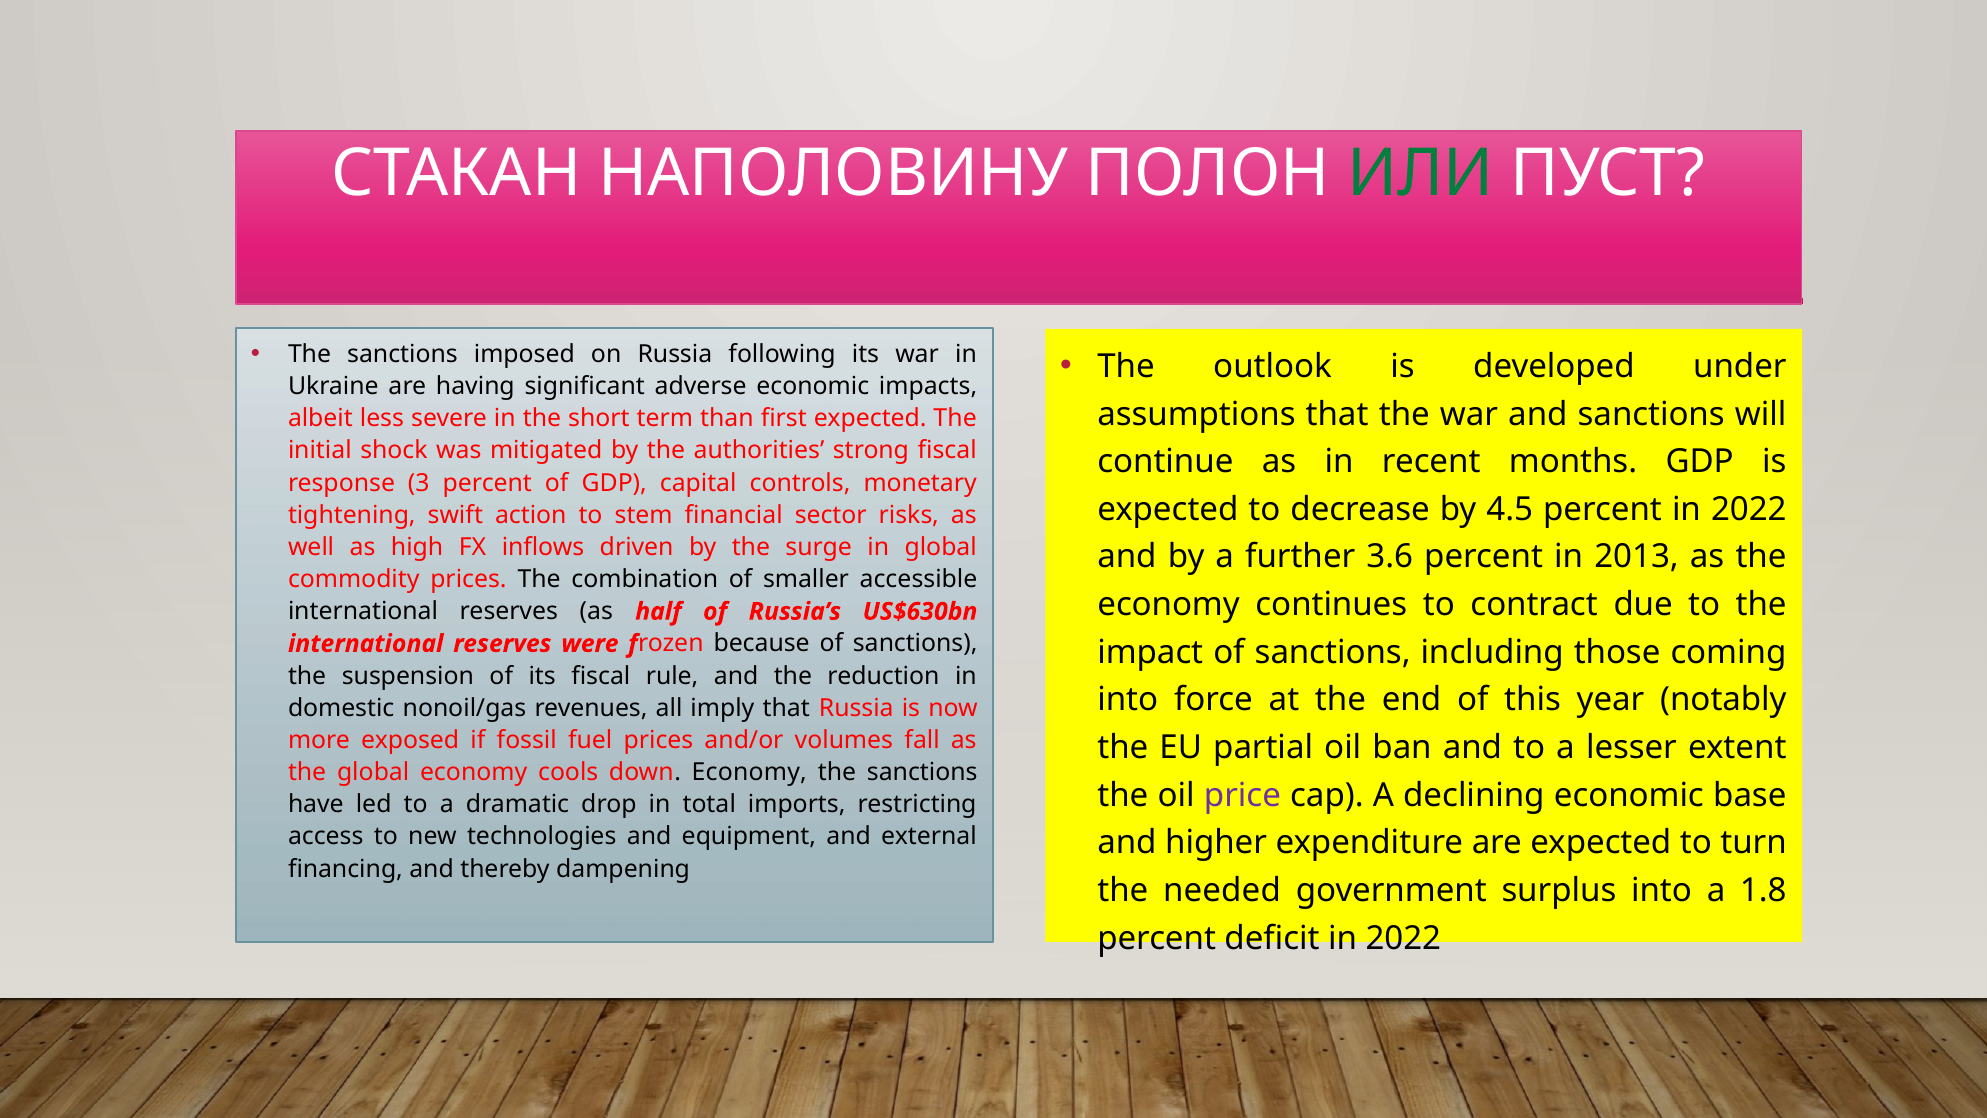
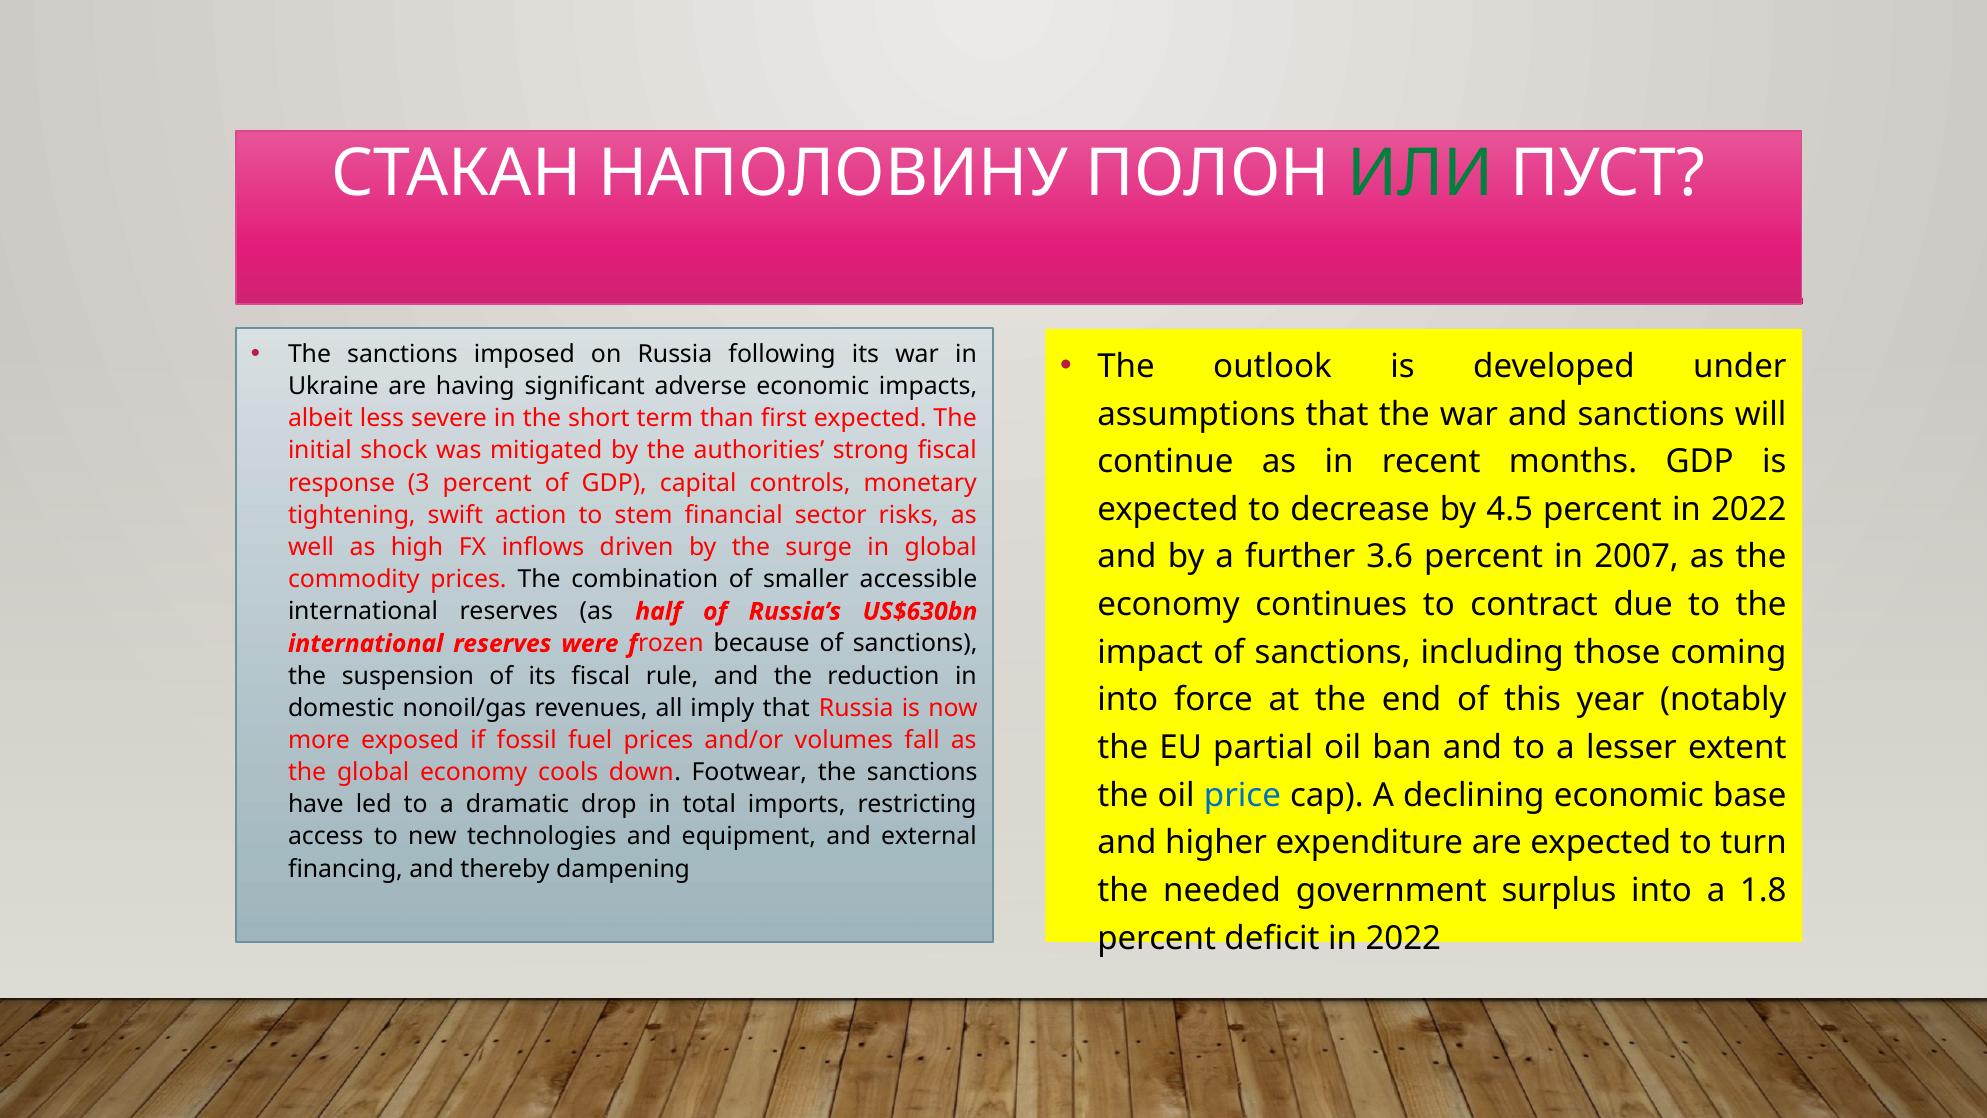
2013: 2013 -> 2007
down Economy: Economy -> Footwear
price colour: purple -> blue
